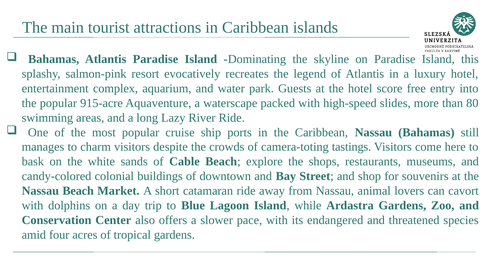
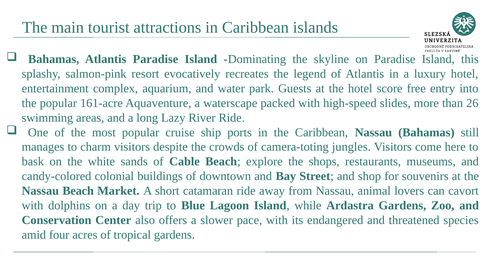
915-acre: 915-acre -> 161-acre
80: 80 -> 26
tastings: tastings -> jungles
